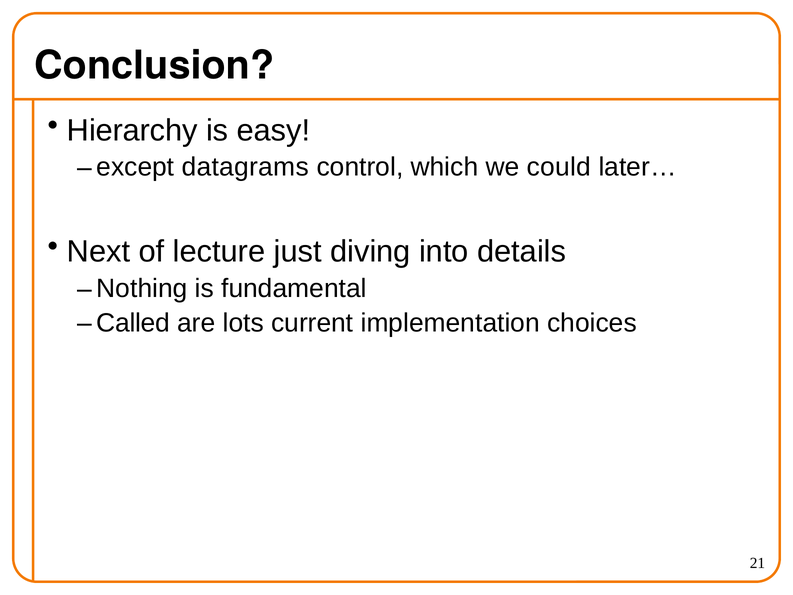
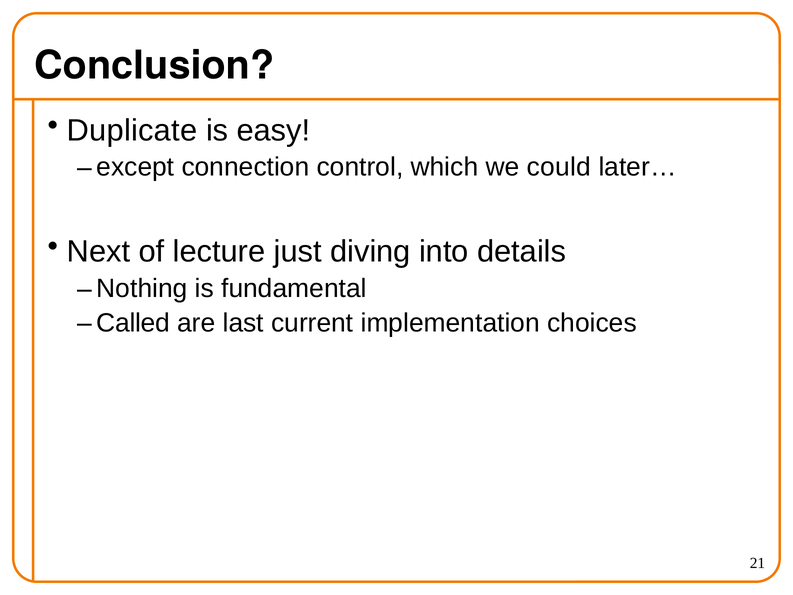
Hierarchy: Hierarchy -> Duplicate
datagrams: datagrams -> connection
lots: lots -> last
